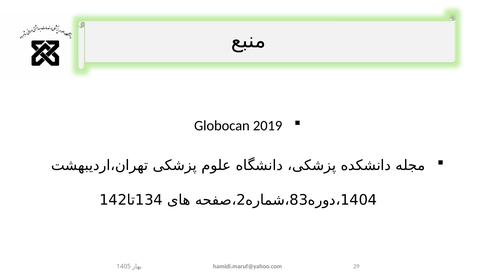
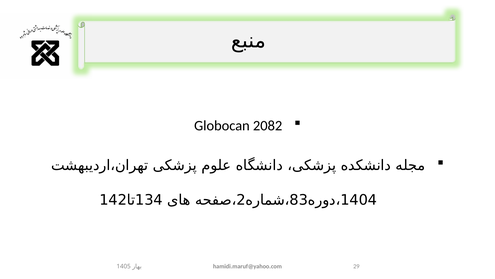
2019: 2019 -> 2082
